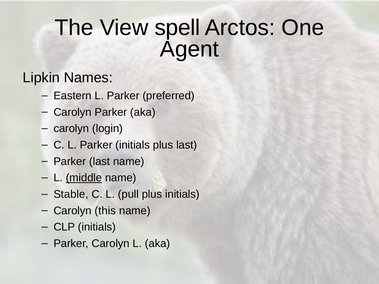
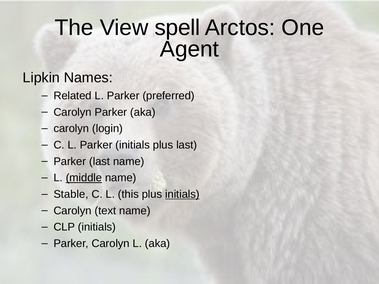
Eastern: Eastern -> Related
pull: pull -> this
initials at (182, 194) underline: none -> present
this: this -> text
